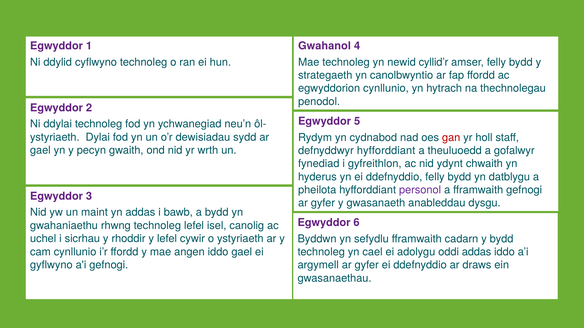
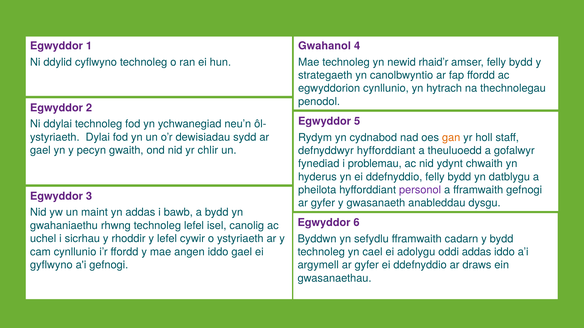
cyllid’r: cyllid’r -> rhaid’r
gan colour: red -> orange
wrth: wrth -> chlir
gyfreithlon: gyfreithlon -> problemau
